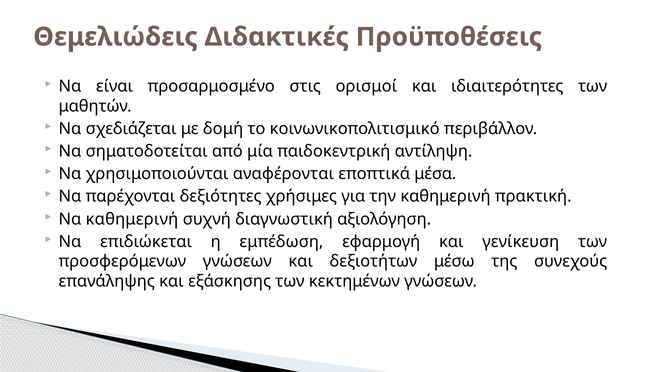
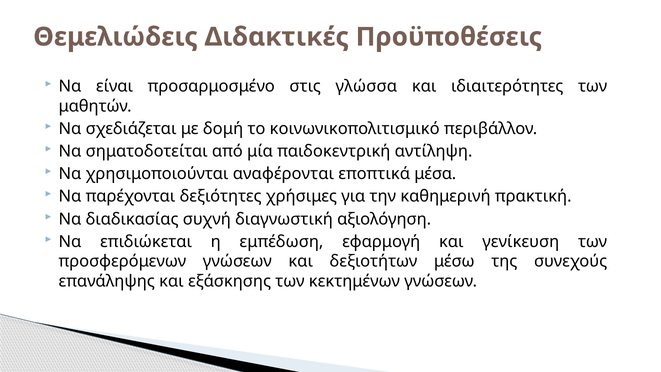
ορισμοί: ορισμοί -> γλώσσα
Να καθημερινή: καθημερινή -> διαδικασίας
